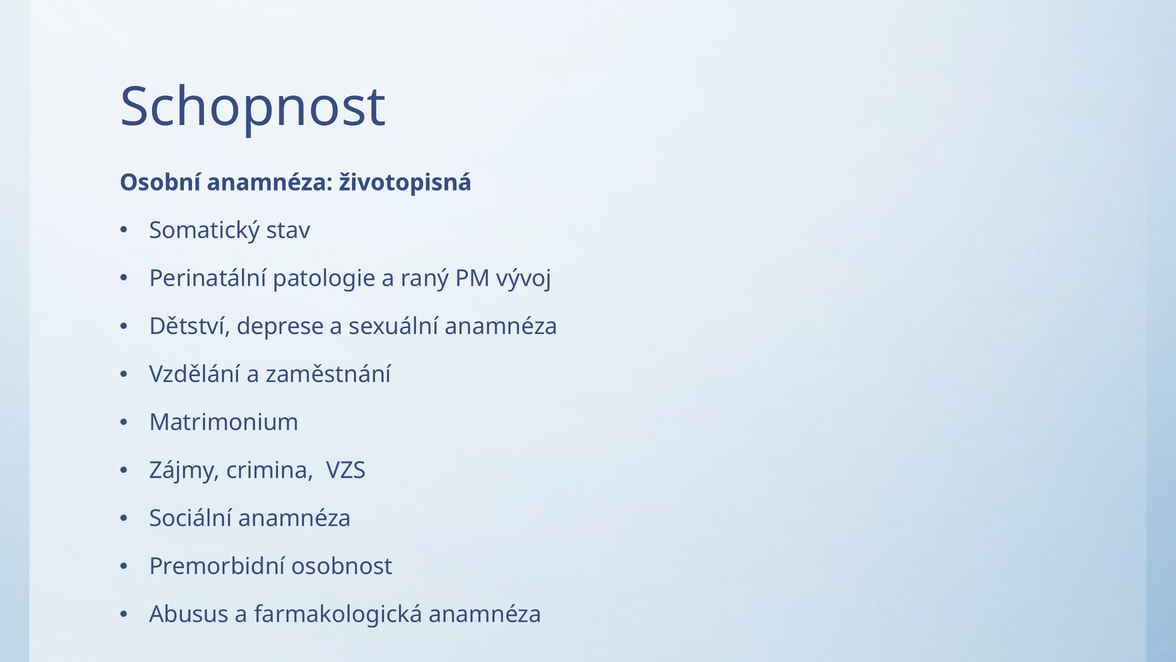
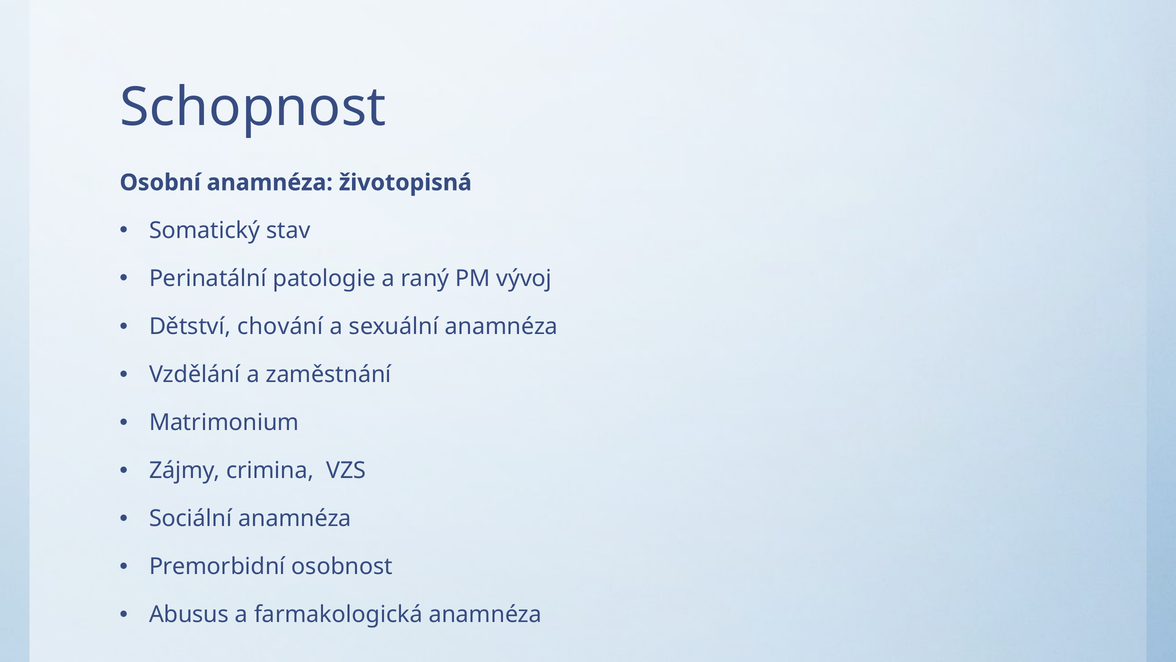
deprese: deprese -> chování
